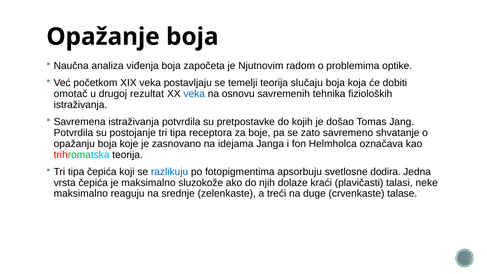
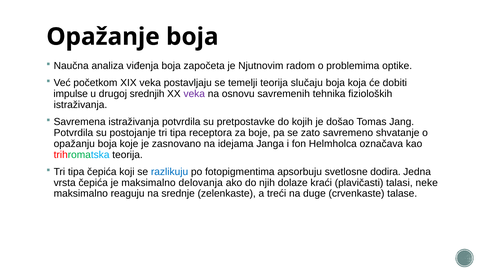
omotač: omotač -> impulse
rezultat: rezultat -> srednjih
veka at (194, 94) colour: blue -> purple
sluzokože: sluzokože -> delovanja
